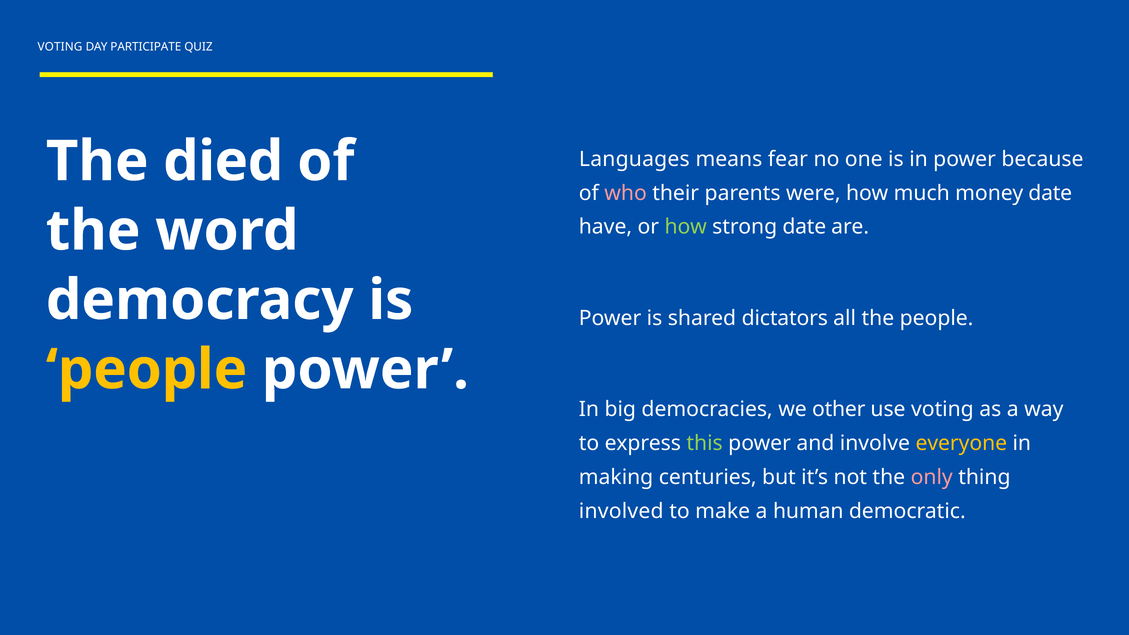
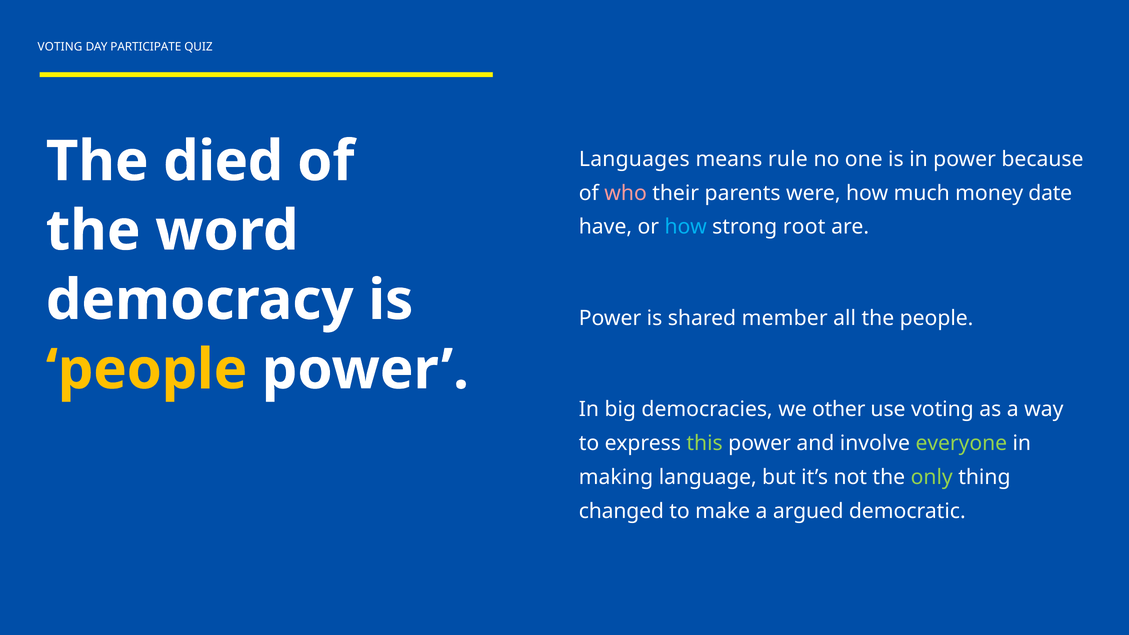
fear: fear -> rule
how at (686, 227) colour: light green -> light blue
strong date: date -> root
dictators: dictators -> member
everyone colour: yellow -> light green
centuries: centuries -> language
only colour: pink -> light green
involved: involved -> changed
human: human -> argued
